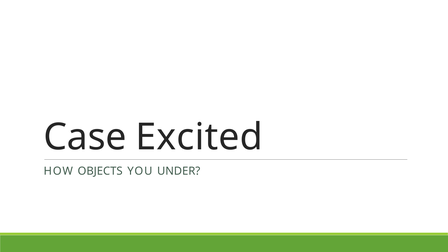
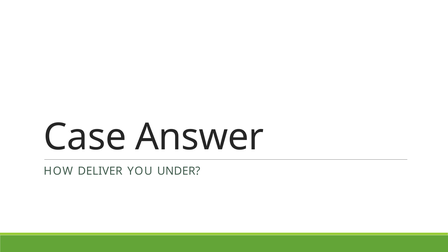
Excited: Excited -> Answer
OBJECTS: OBJECTS -> DELIVER
